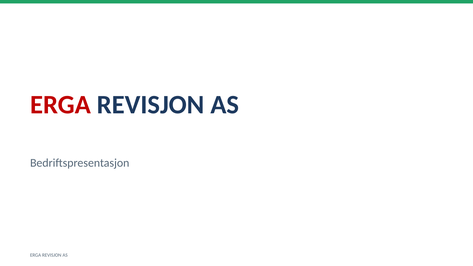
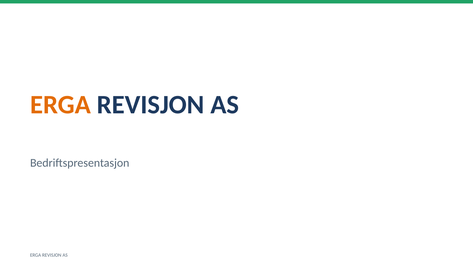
ERGA at (61, 105) colour: red -> orange
